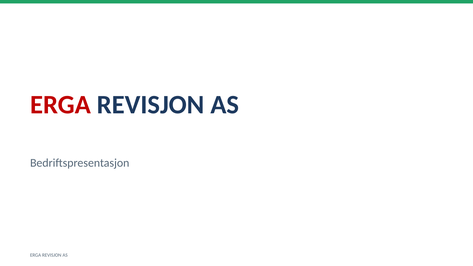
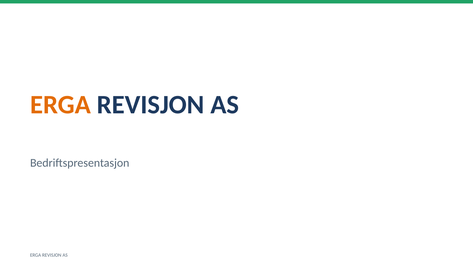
ERGA at (61, 105) colour: red -> orange
